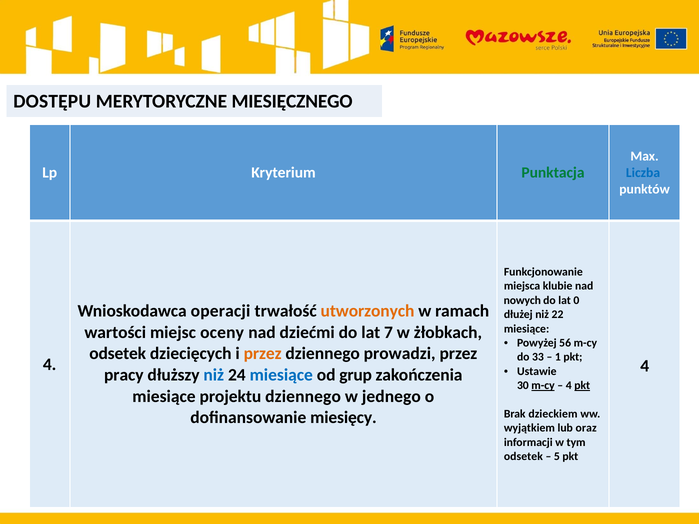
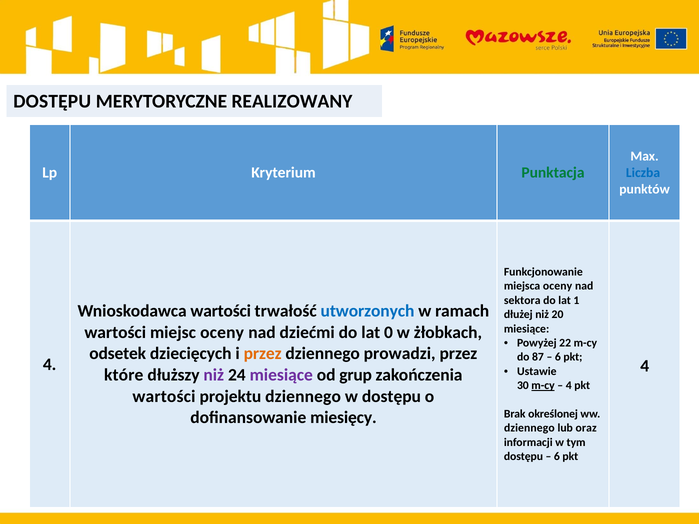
MIESIĘCZNEGO: MIESIĘCZNEGO -> REALIZOWANY
miejsca klubie: klubie -> oceny
nowych: nowych -> sektora
0: 0 -> 1
Wnioskodawca operacji: operacji -> wartości
utworzonych colour: orange -> blue
22: 22 -> 20
7: 7 -> 0
56: 56 -> 22
33: 33 -> 87
1 at (558, 357): 1 -> 6
pracy: pracy -> które
niż at (214, 375) colour: blue -> purple
miesiące at (281, 375) colour: blue -> purple
pkt at (582, 386) underline: present -> none
miesiące at (164, 396): miesiące -> wartości
w jednego: jednego -> dostępu
dzieckiem: dzieckiem -> określonej
wyjątkiem at (529, 428): wyjątkiem -> dziennego
odsetek at (523, 457): odsetek -> dostępu
5 at (557, 457): 5 -> 6
